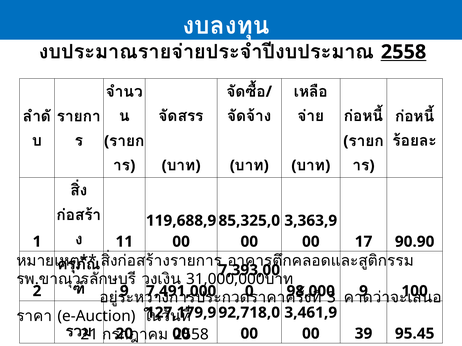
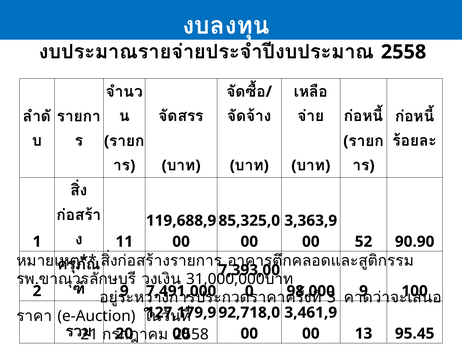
2558 at (404, 52) underline: present -> none
17: 17 -> 52
39: 39 -> 13
